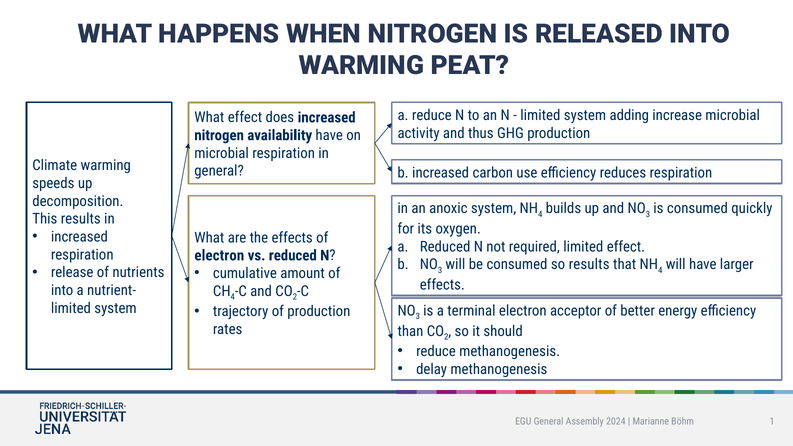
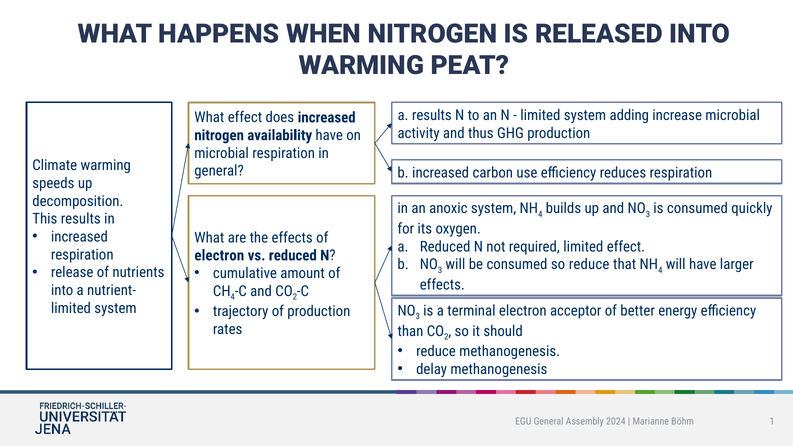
a reduce: reduce -> results
so results: results -> reduce
